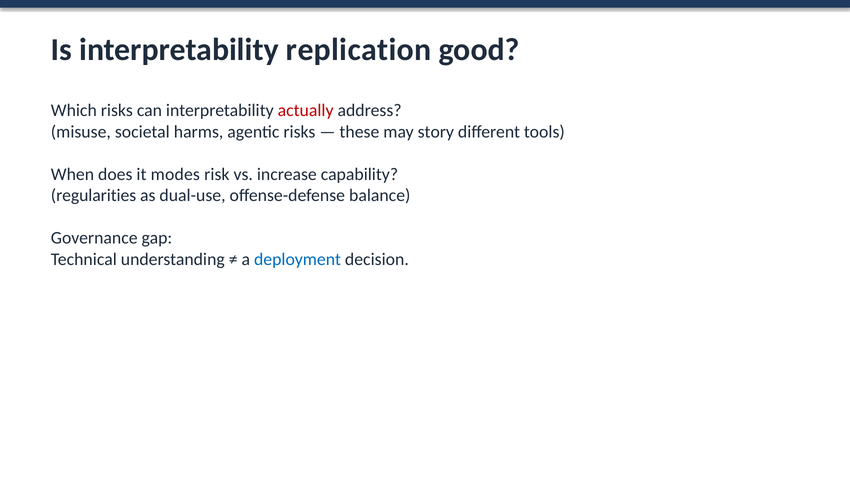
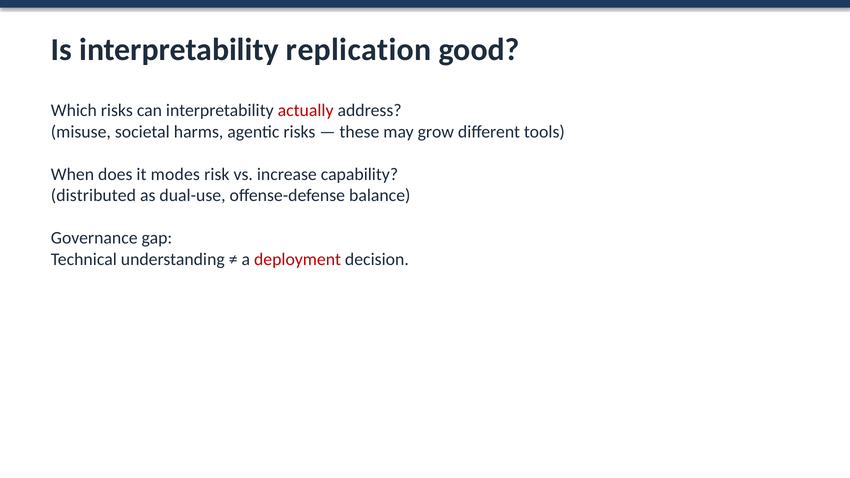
story: story -> grow
regularities: regularities -> distributed
deployment colour: blue -> red
